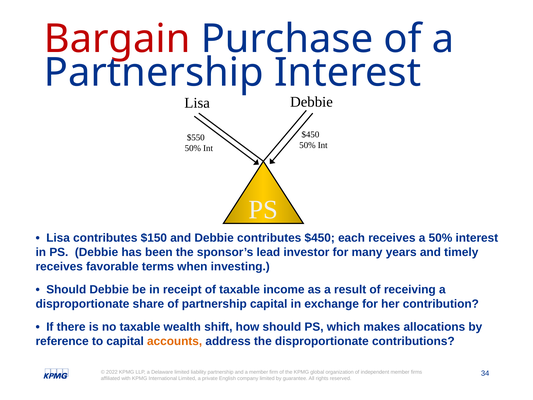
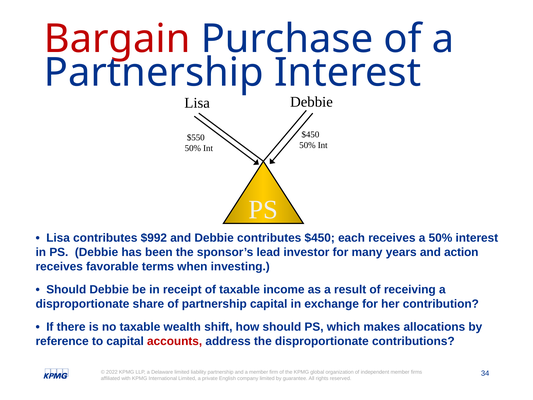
$150: $150 -> $992
timely: timely -> action
accounts colour: orange -> red
